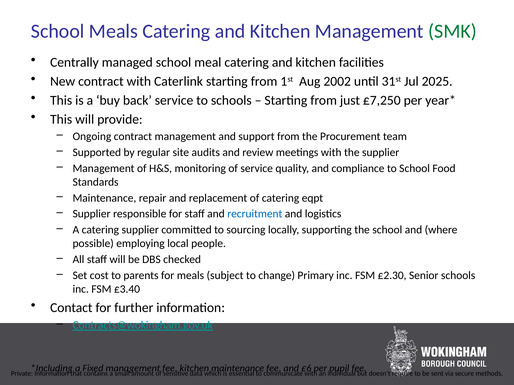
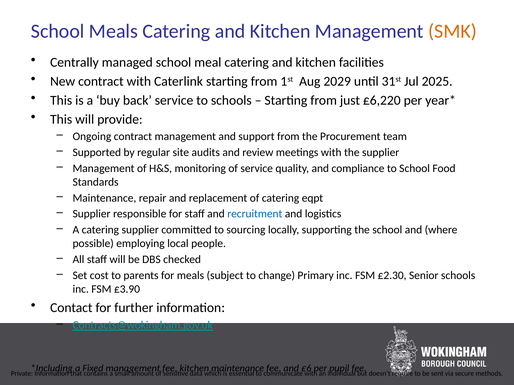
SMK colour: green -> orange
2002: 2002 -> 2029
£7,250: £7,250 -> £6,220
£3.40: £3.40 -> £3.90
